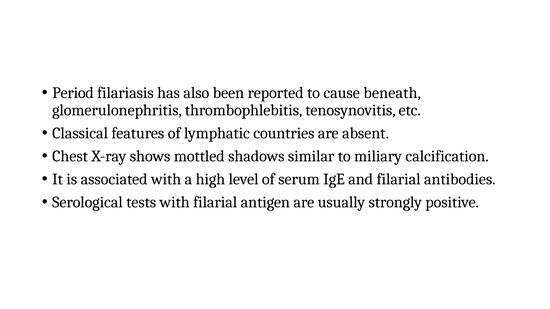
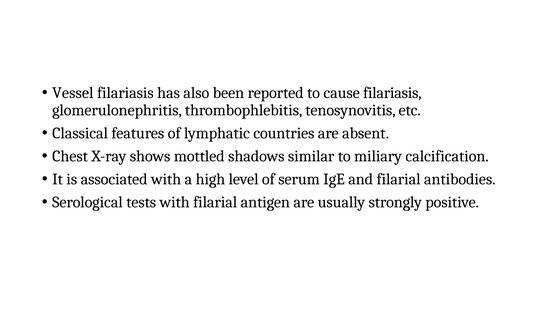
Period: Period -> Vessel
cause beneath: beneath -> filariasis
